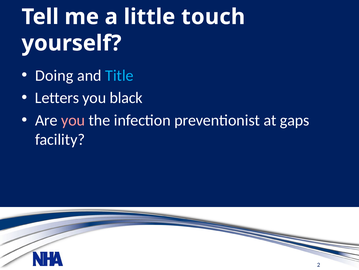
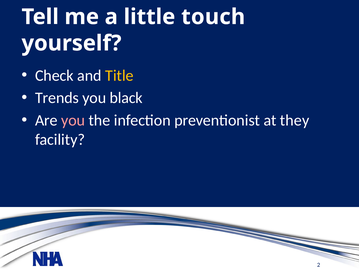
Doing: Doing -> Check
Title colour: light blue -> yellow
Letters: Letters -> Trends
gaps: gaps -> they
